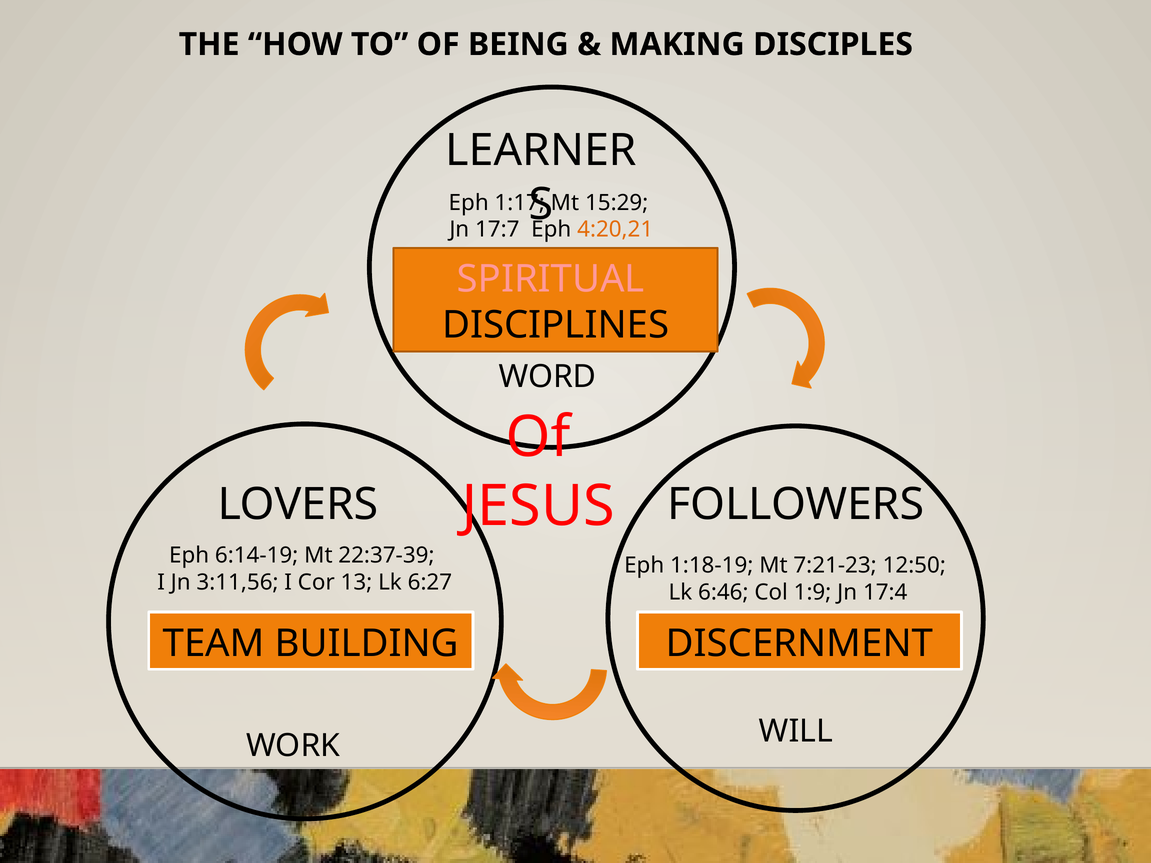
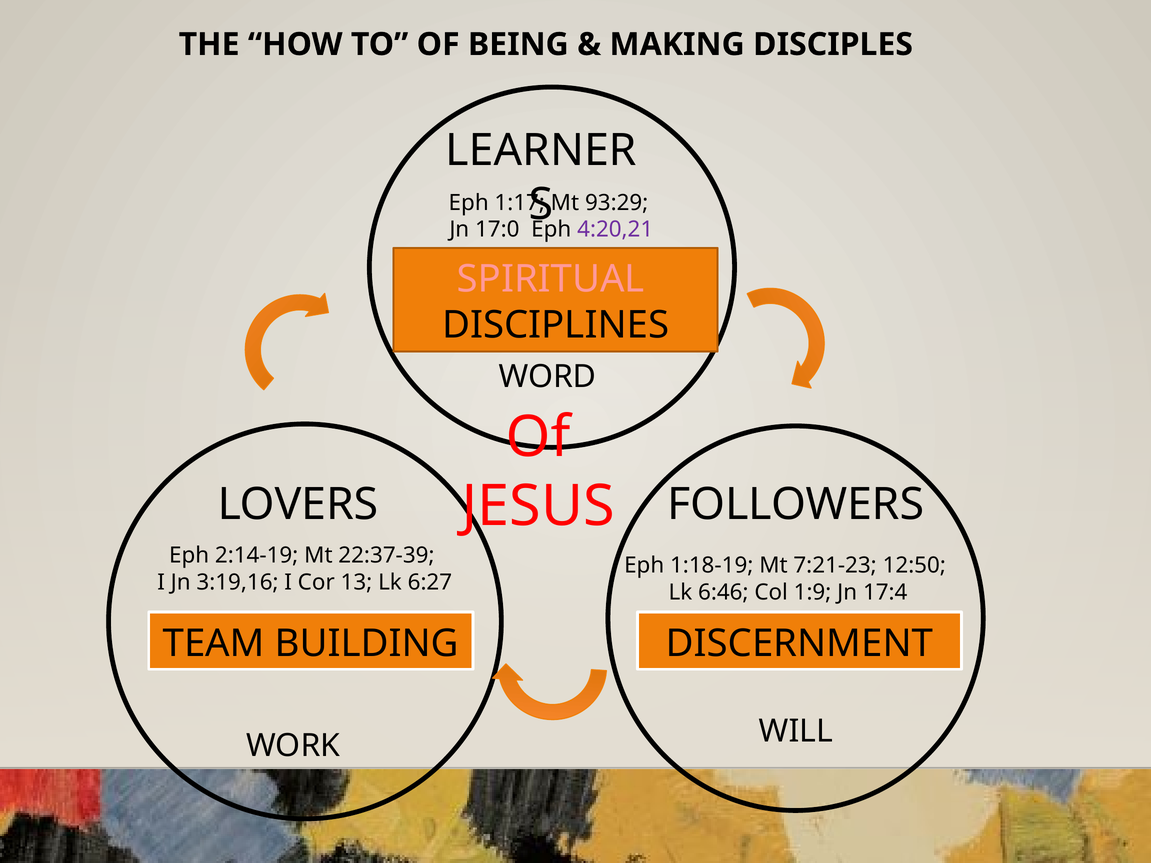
15:29: 15:29 -> 93:29
17:7: 17:7 -> 17:0
4:20,21 colour: orange -> purple
6:14-19: 6:14-19 -> 2:14-19
3:11,56: 3:11,56 -> 3:19,16
